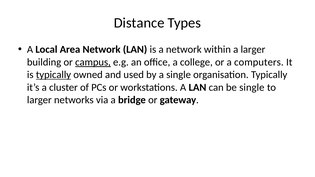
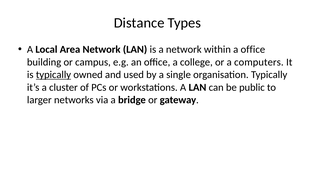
a larger: larger -> office
campus underline: present -> none
be single: single -> public
